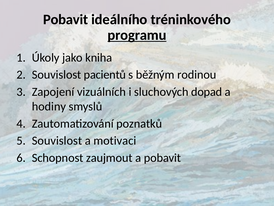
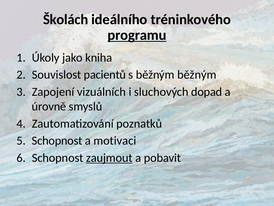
Pobavit at (66, 19): Pobavit -> Školách
běžným rodinou: rodinou -> běžným
hodiny: hodiny -> úrovně
Souvislost at (57, 140): Souvislost -> Schopnost
zaujmout underline: none -> present
